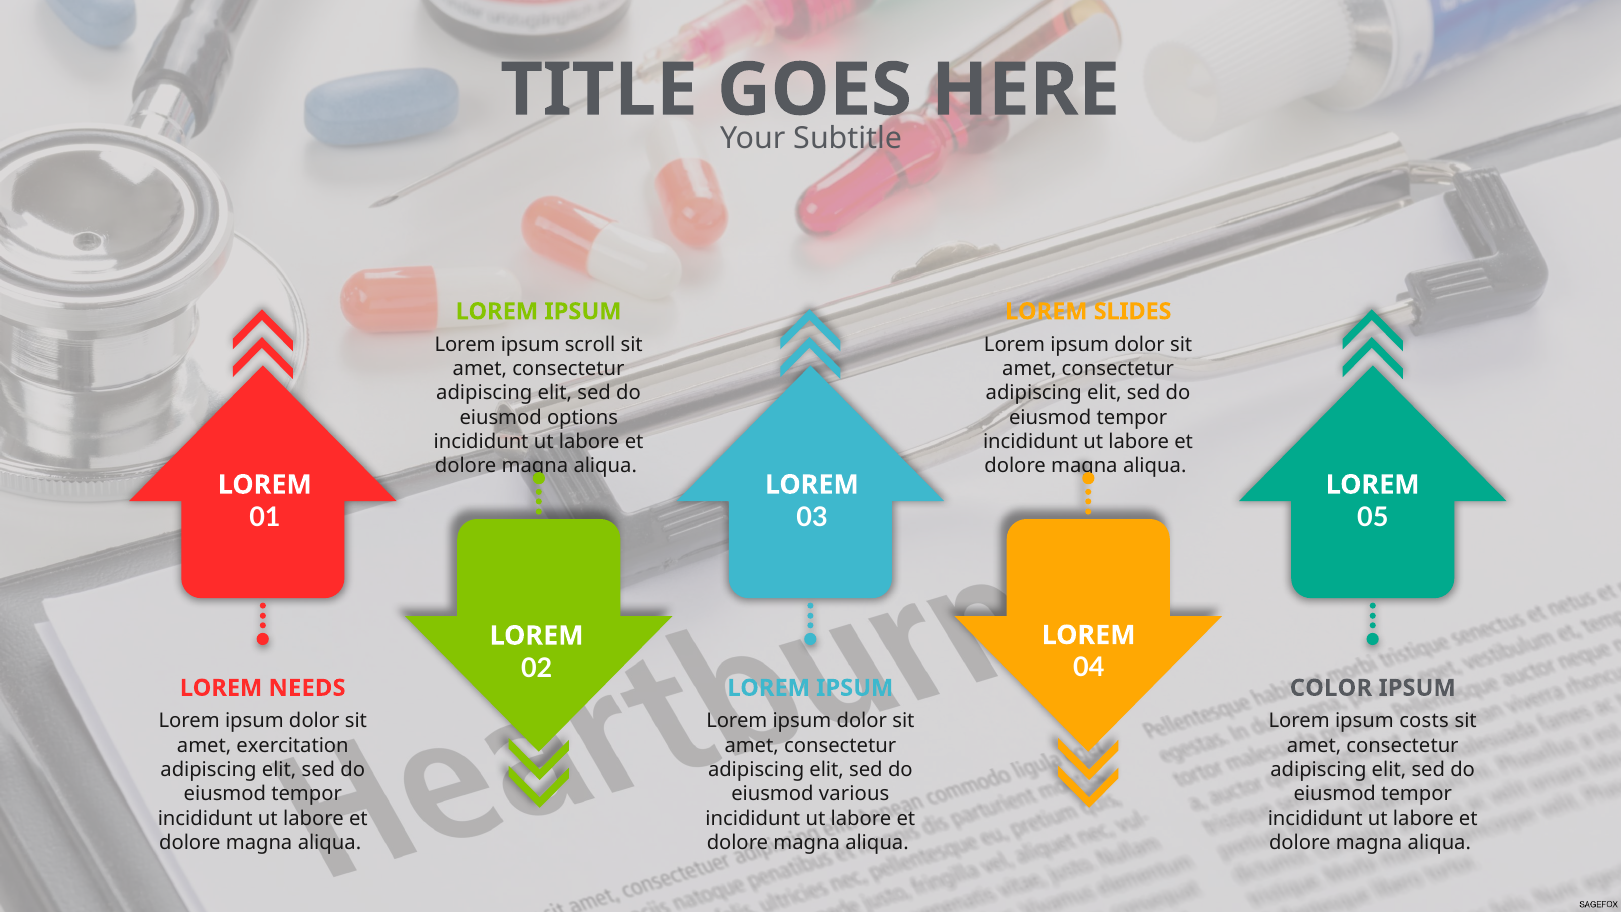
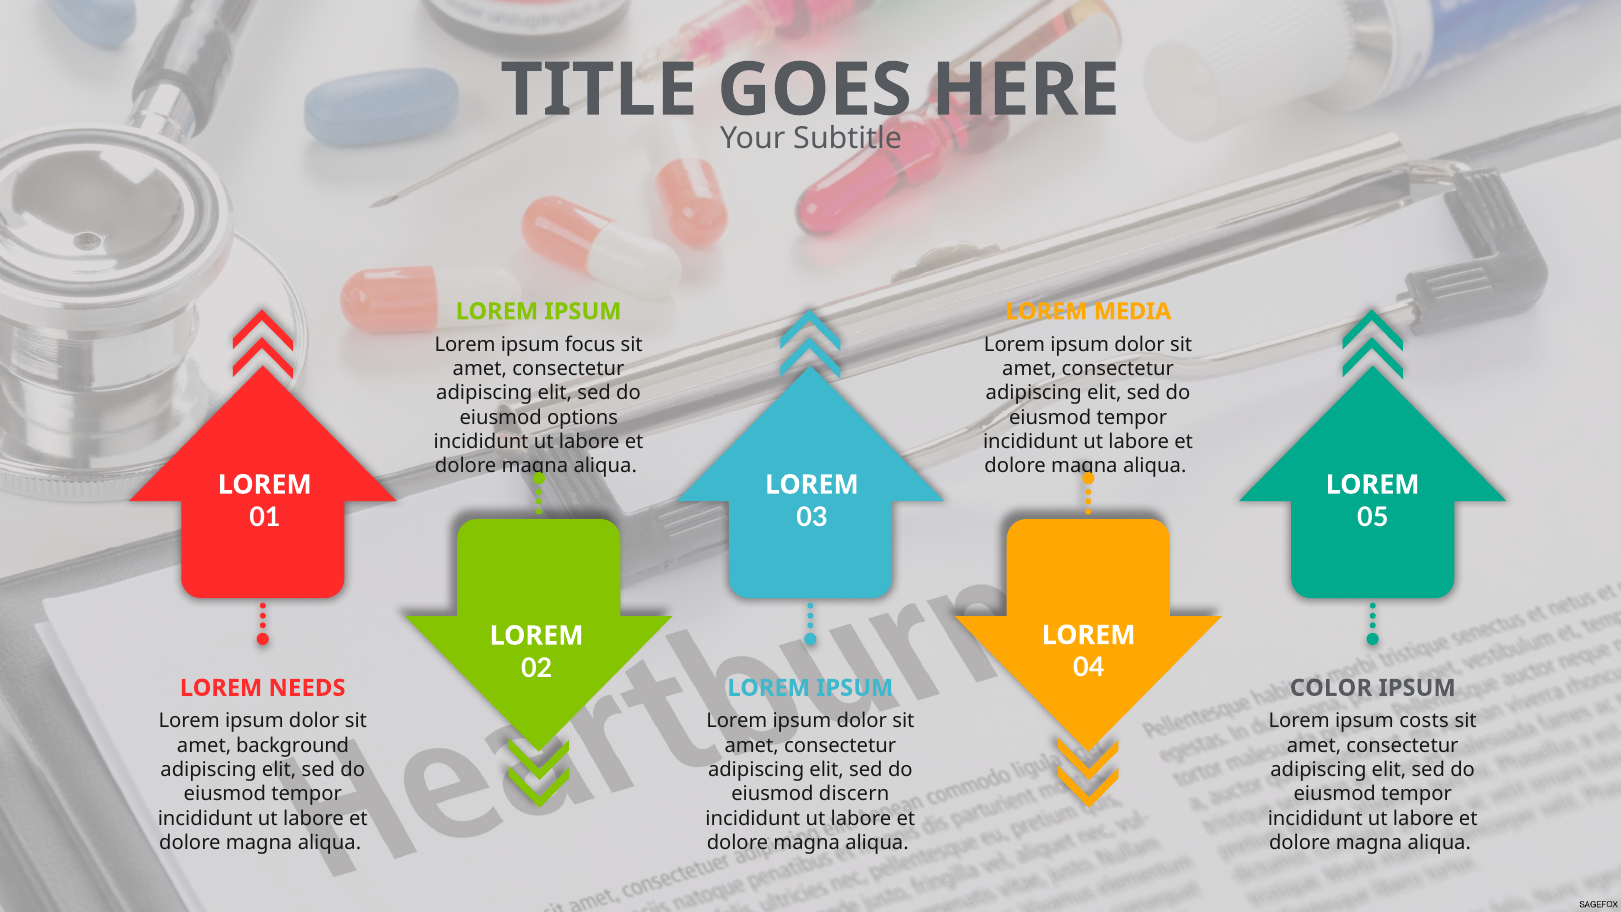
SLIDES: SLIDES -> MEDIA
scroll: scroll -> focus
exercitation: exercitation -> background
various: various -> discern
